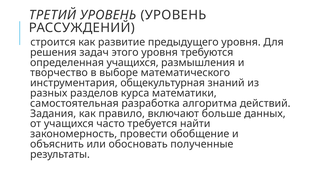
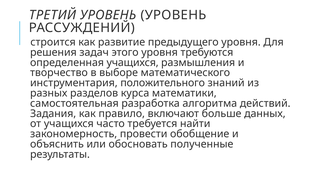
общекультурная: общекультурная -> положительного
